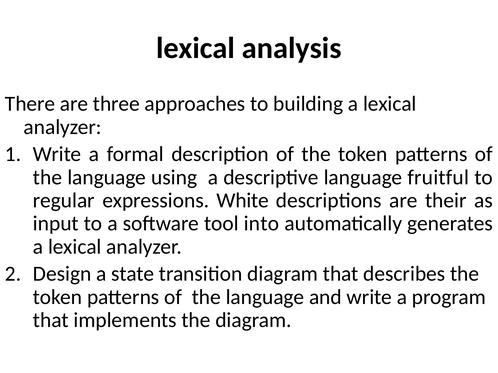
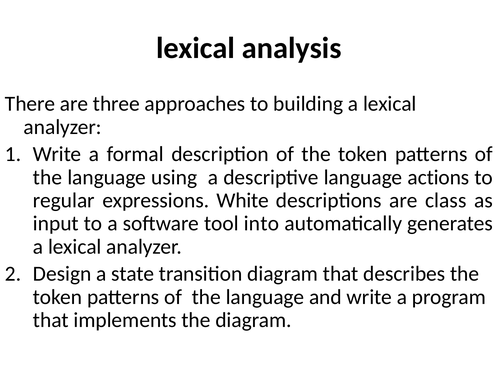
fruitful: fruitful -> actions
their: their -> class
